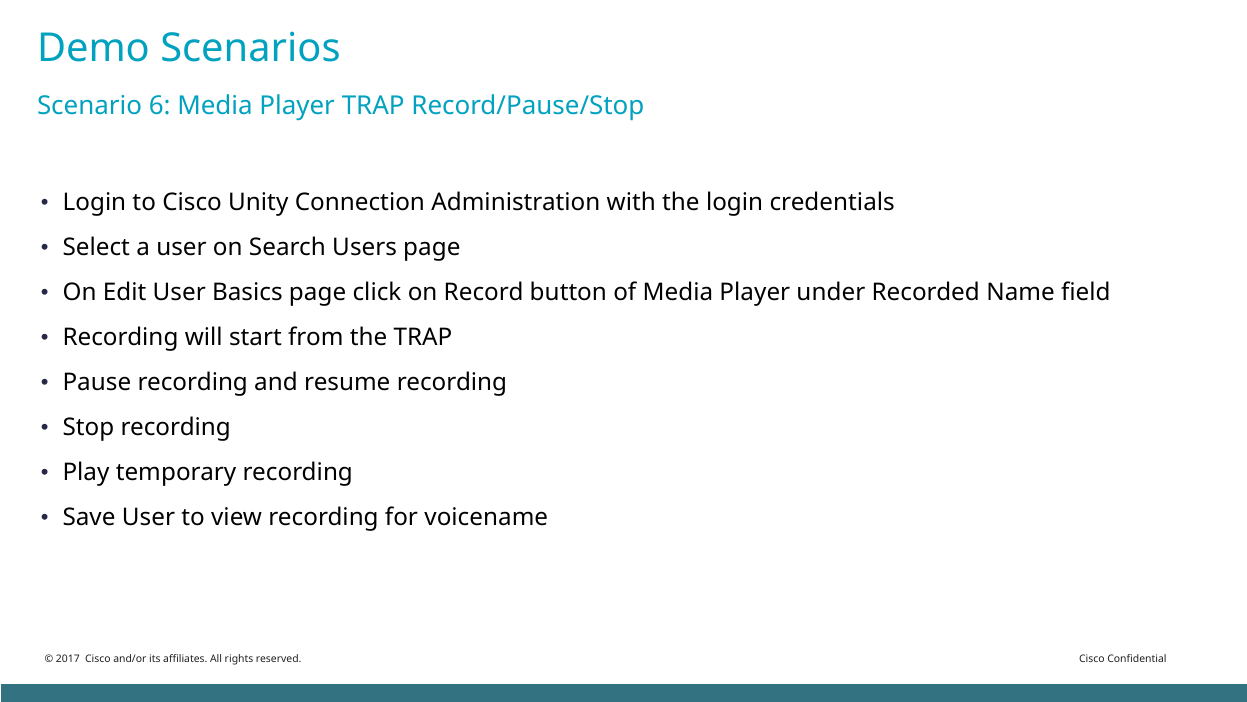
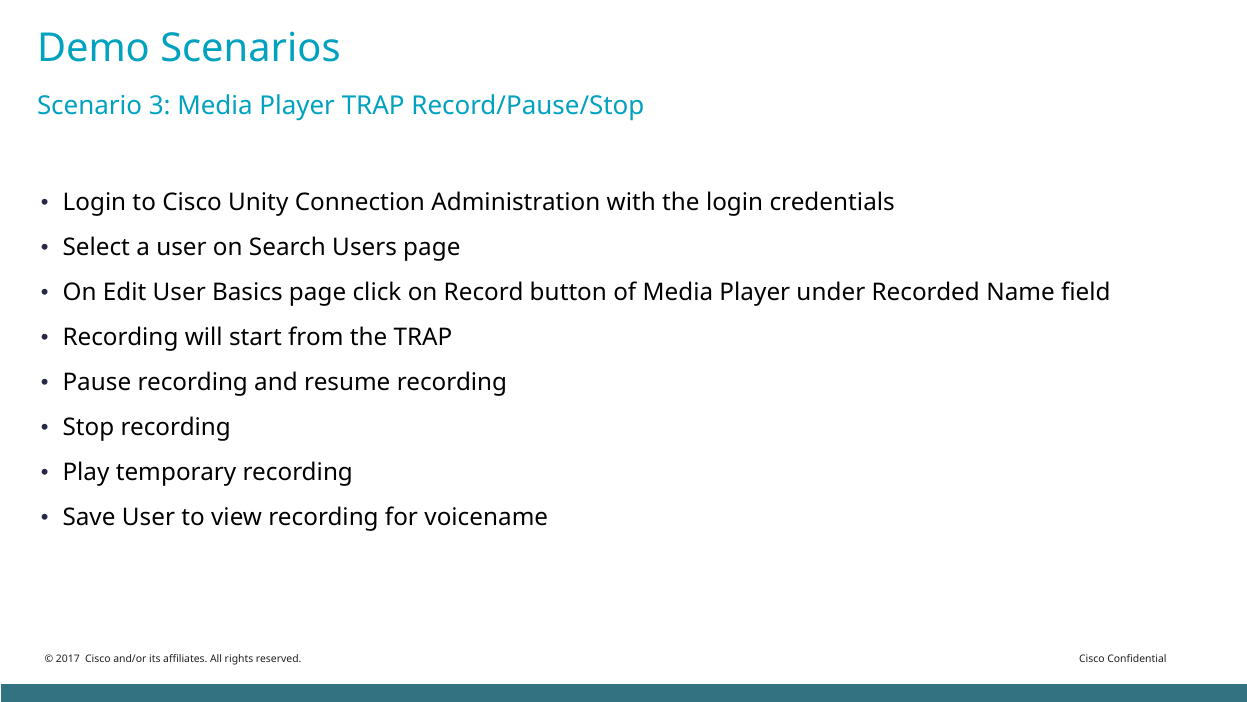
6: 6 -> 3
